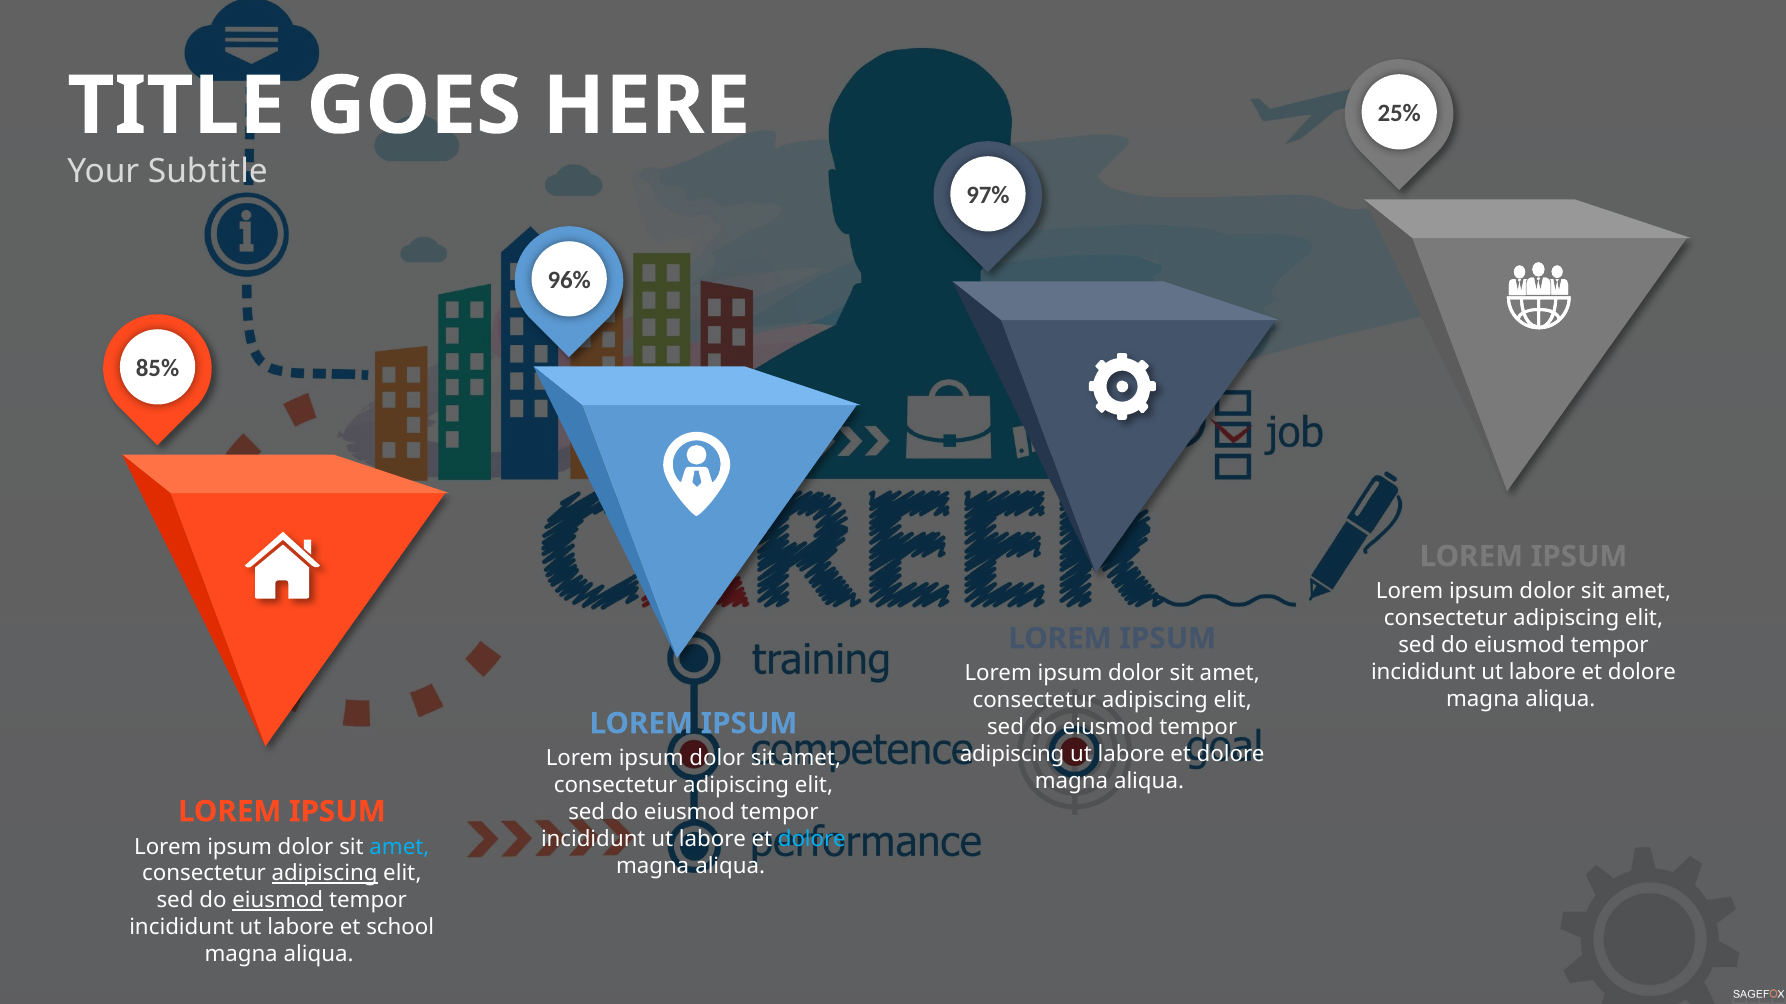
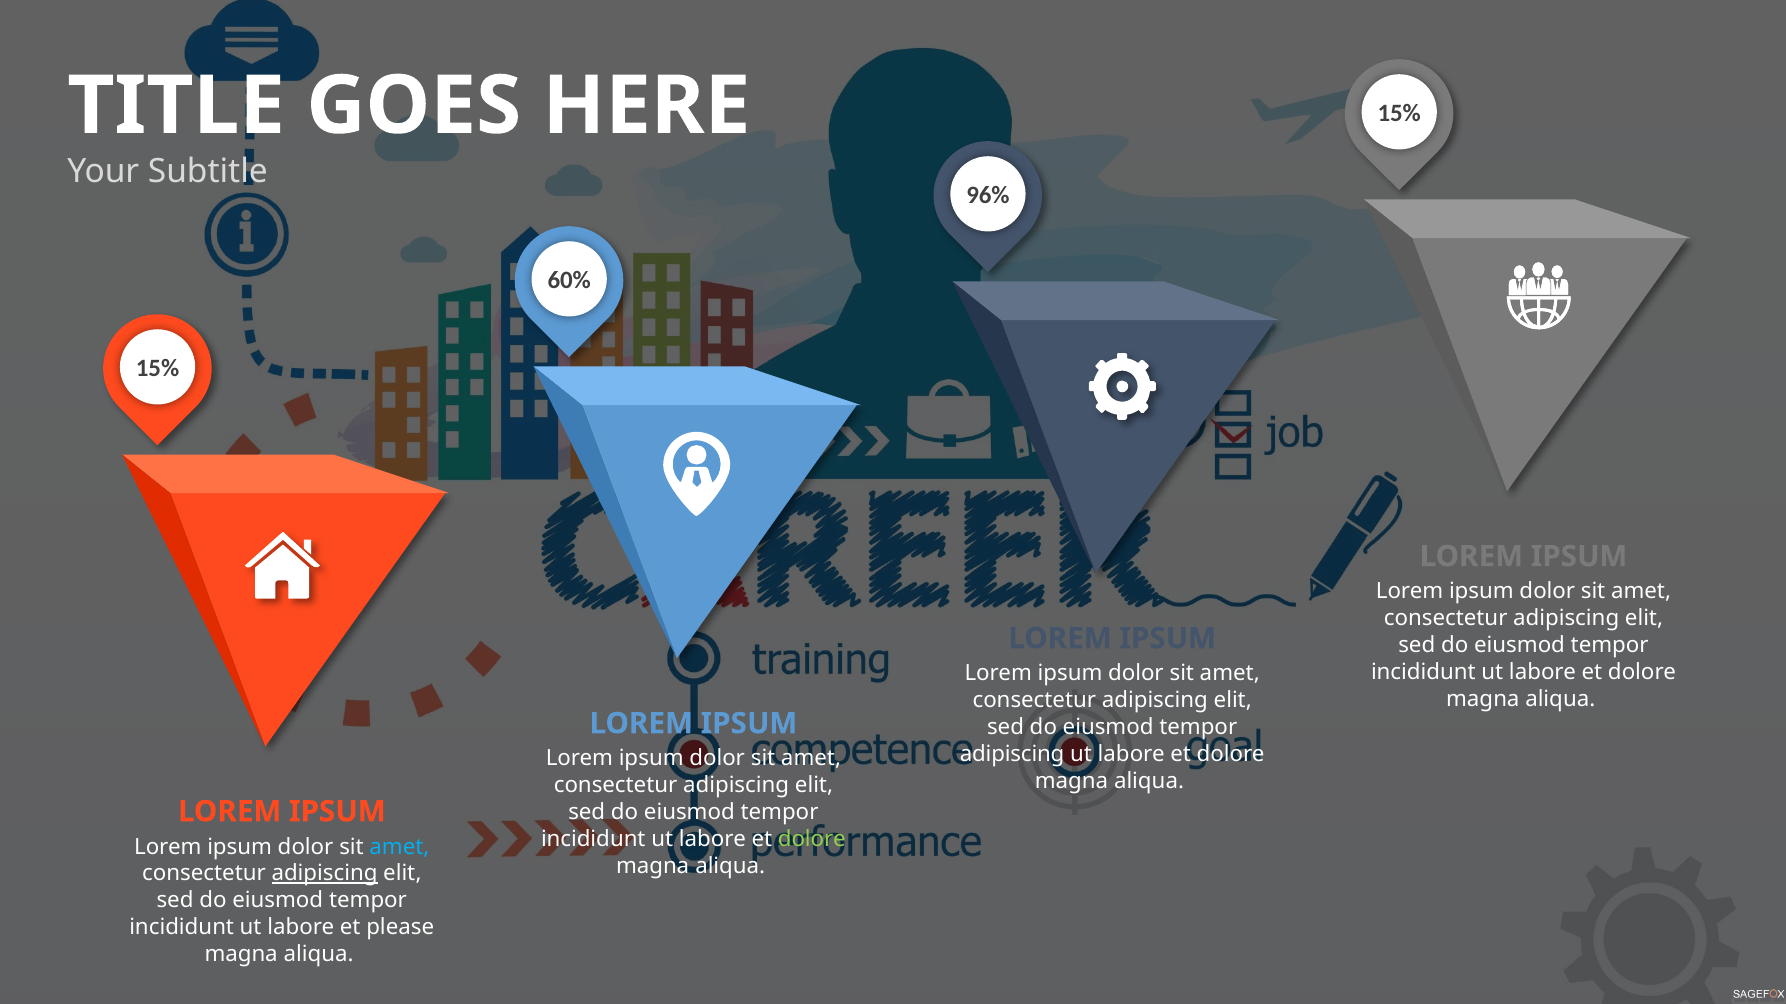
25% at (1399, 114): 25% -> 15%
97%: 97% -> 96%
96%: 96% -> 60%
85% at (158, 369): 85% -> 15%
dolore at (812, 839) colour: light blue -> light green
eiusmod at (278, 901) underline: present -> none
school: school -> please
